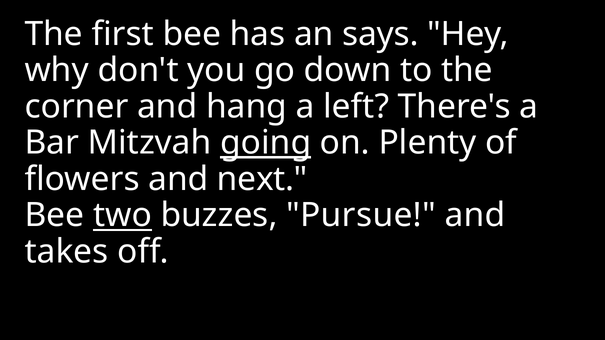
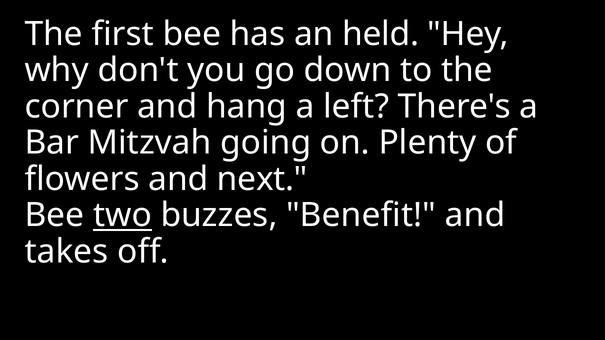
says: says -> held
going underline: present -> none
Pursue: Pursue -> Benefit
